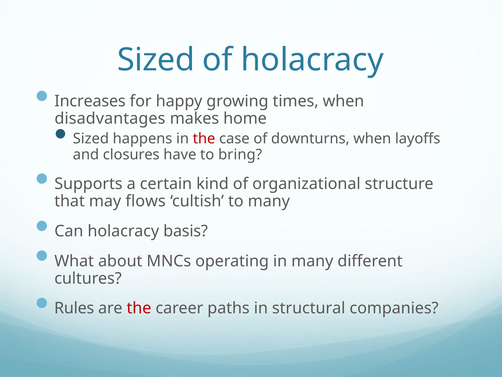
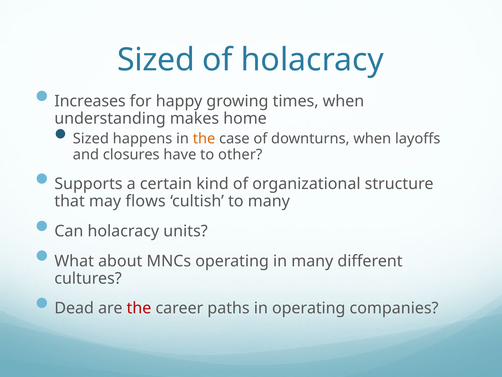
disadvantages: disadvantages -> understanding
the at (204, 139) colour: red -> orange
bring: bring -> other
basis: basis -> units
Rules: Rules -> Dead
in structural: structural -> operating
